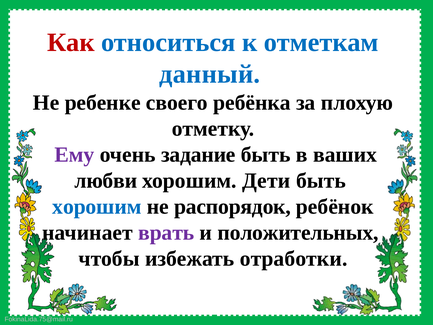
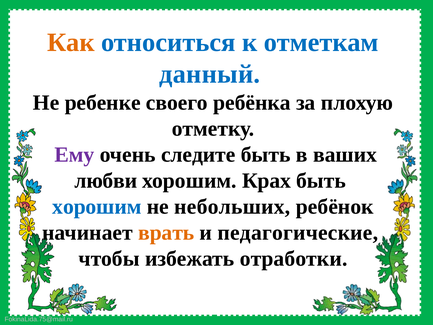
Как colour: red -> orange
задание: задание -> следите
Дети: Дети -> Крах
распорядок: распорядок -> небольших
врать colour: purple -> orange
положительных: положительных -> педагогические
